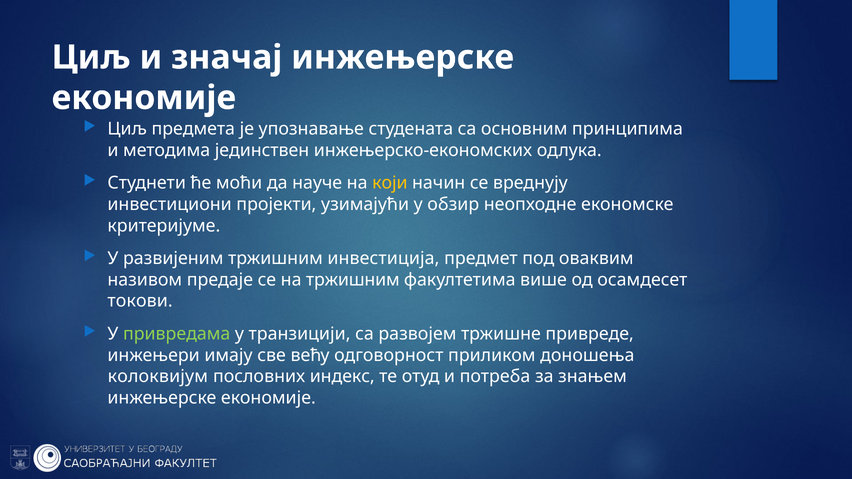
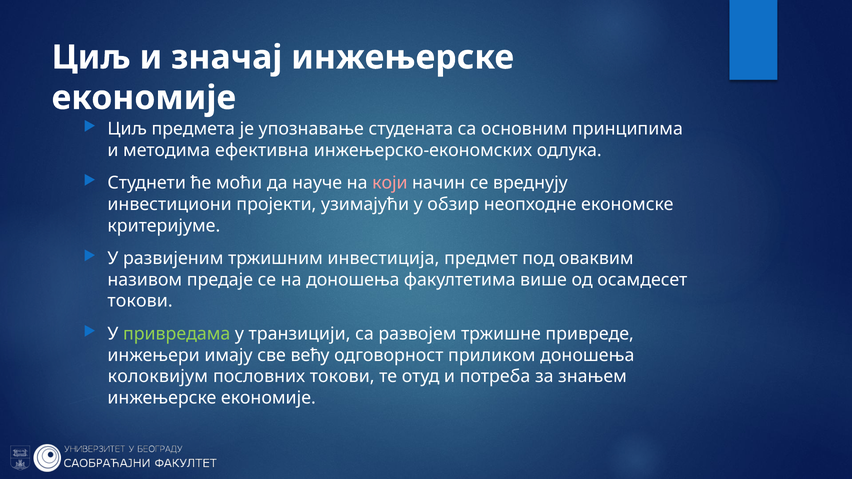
јединствен: јединствен -> ефективна
који colour: yellow -> pink
на тржишним: тржишним -> доношења
пословних индекс: индекс -> токови
